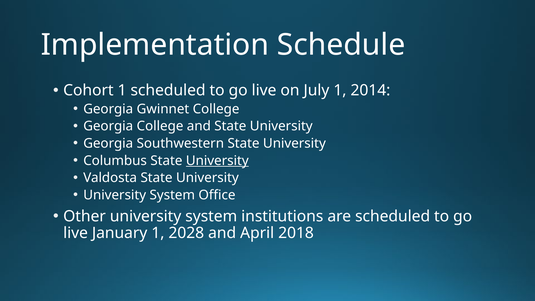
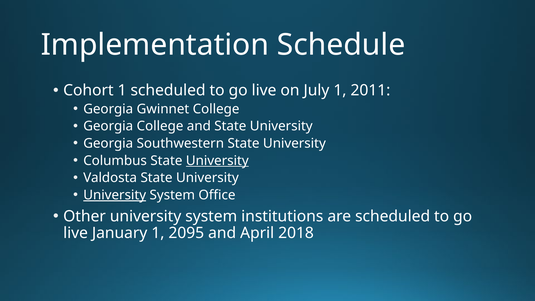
2014: 2014 -> 2011
University at (115, 195) underline: none -> present
2028: 2028 -> 2095
